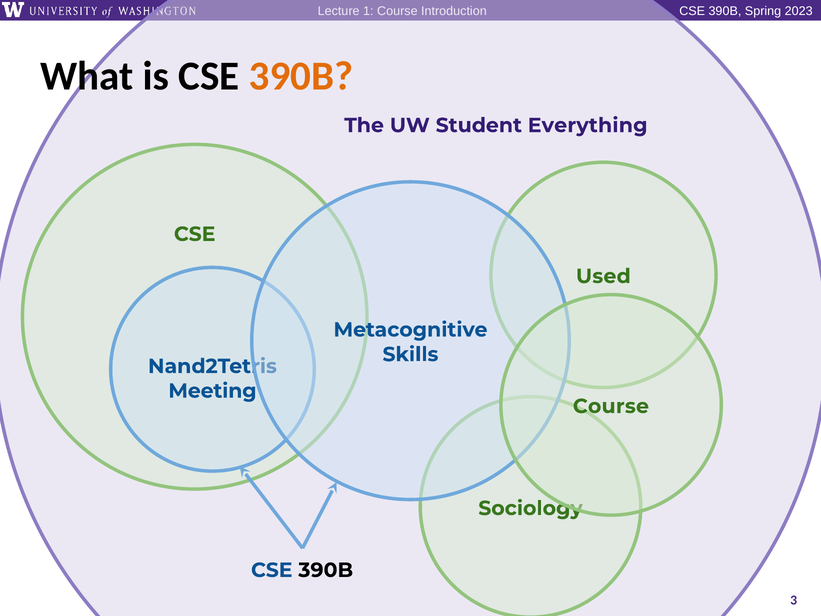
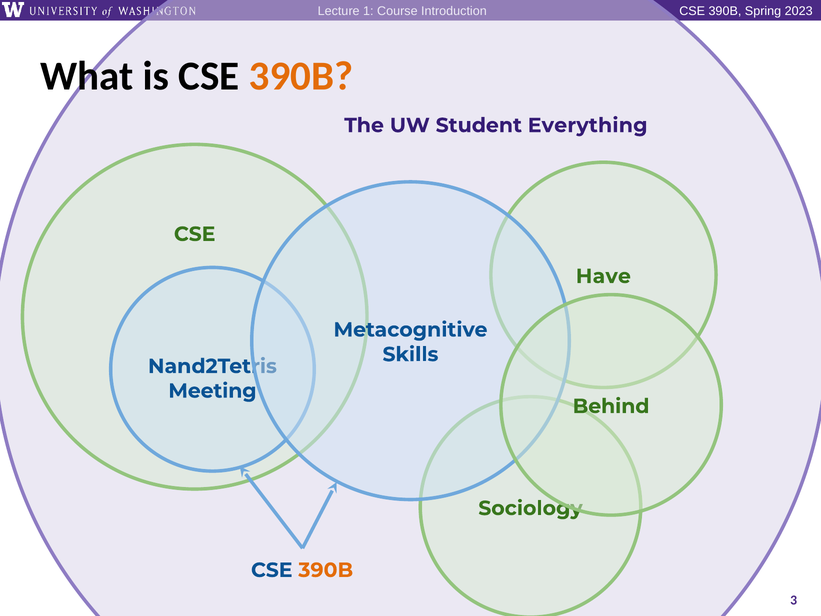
Used: Used -> Have
Course at (611, 406): Course -> Behind
390B at (326, 570) colour: black -> orange
